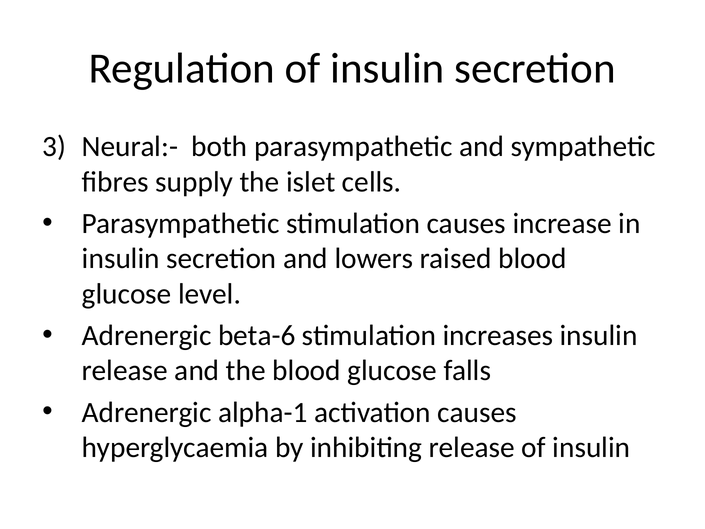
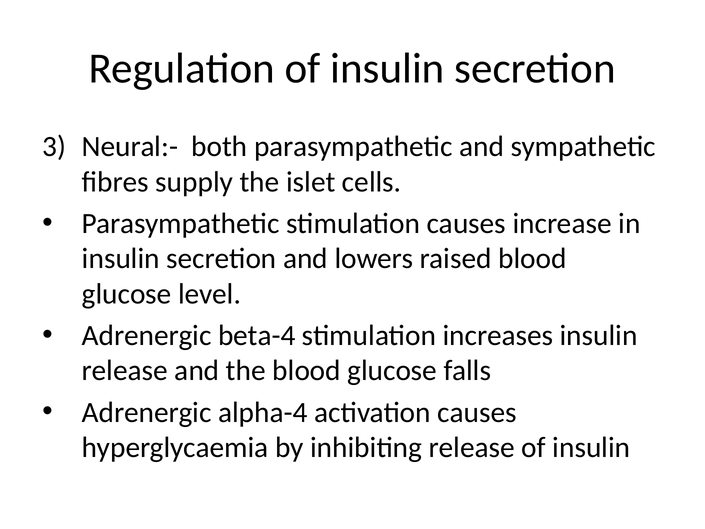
beta-6: beta-6 -> beta-4
alpha-1: alpha-1 -> alpha-4
